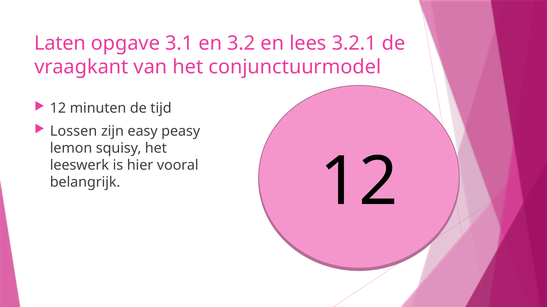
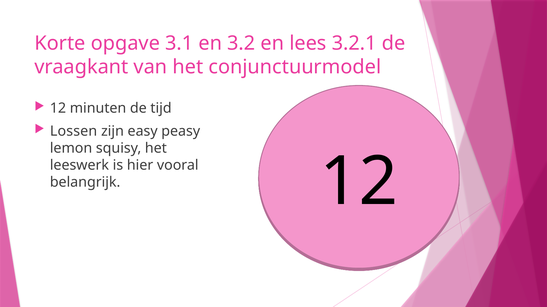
Laten: Laten -> Korte
